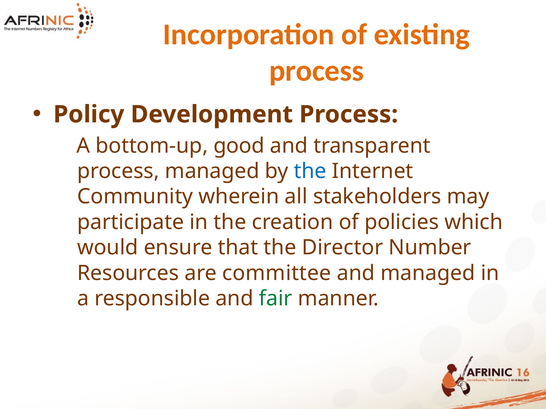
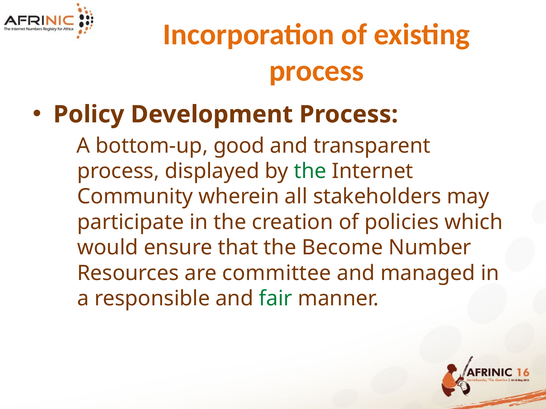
process managed: managed -> displayed
the at (310, 171) colour: blue -> green
Director: Director -> Become
